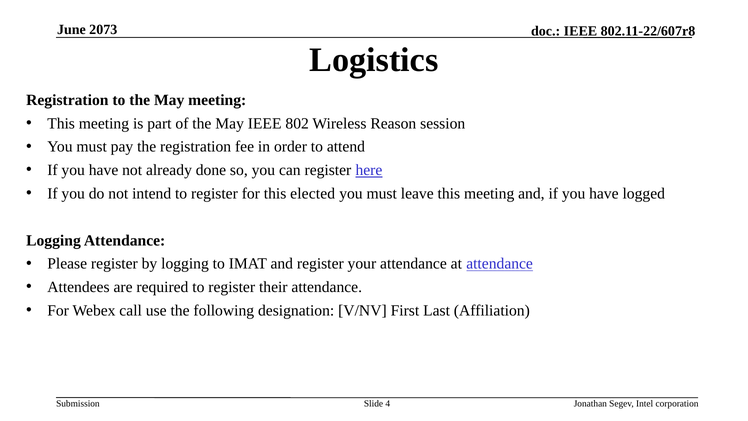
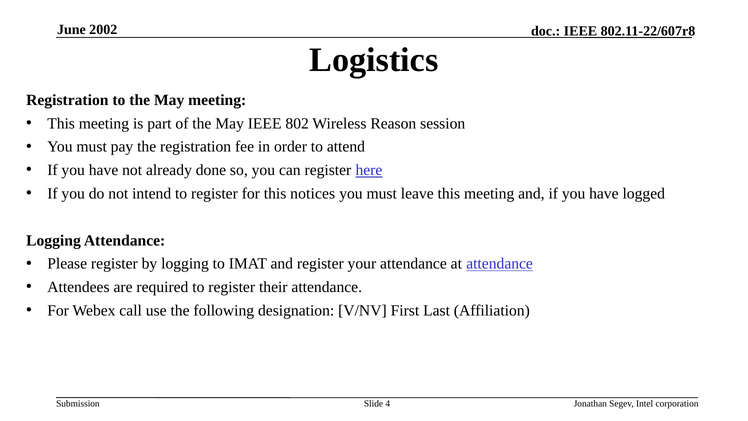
2073: 2073 -> 2002
elected: elected -> notices
